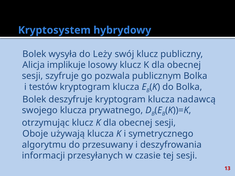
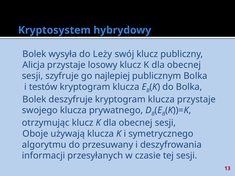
Alicja implikuje: implikuje -> przystaje
pozwala: pozwala -> najlepiej
klucza nadawcą: nadawcą -> przystaje
